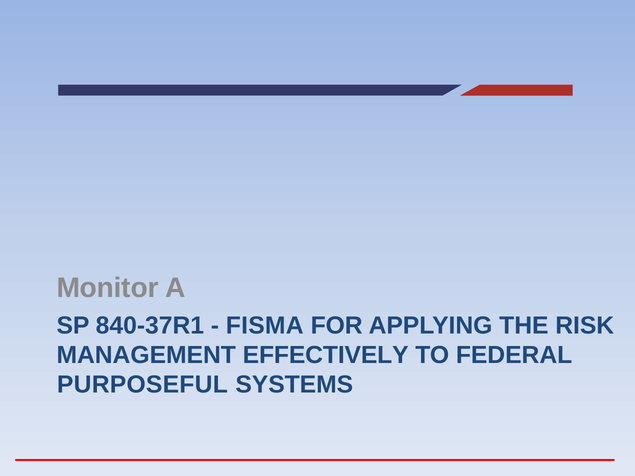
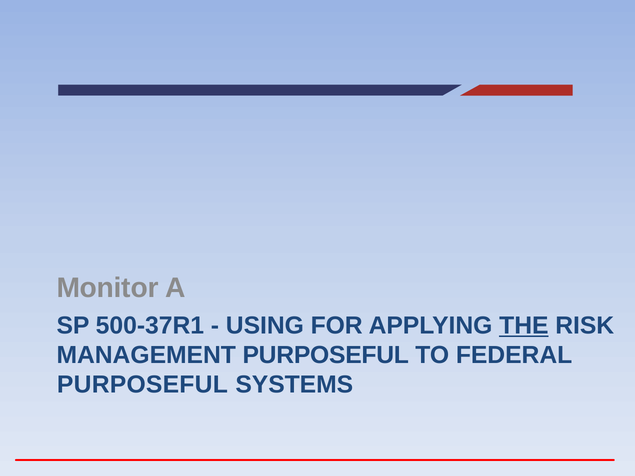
840-37R1: 840-37R1 -> 500-37R1
FISMA: FISMA -> USING
THE underline: none -> present
MANAGEMENT EFFECTIVELY: EFFECTIVELY -> PURPOSEFUL
